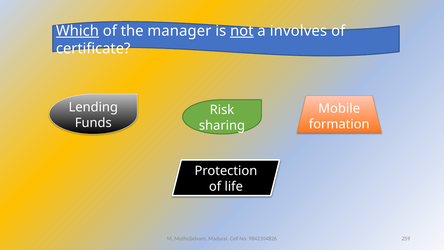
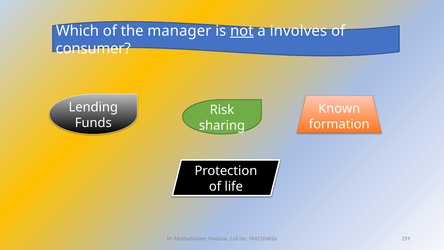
Which underline: present -> none
certificate: certificate -> consumer
Mobile: Mobile -> Known
